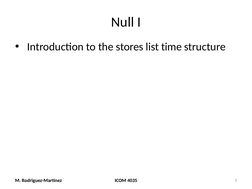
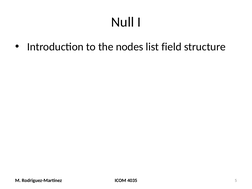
stores: stores -> nodes
time: time -> field
